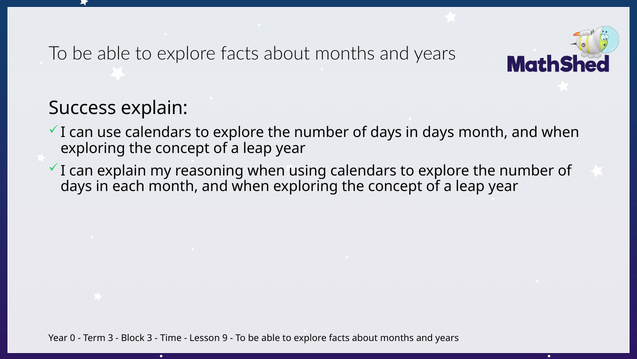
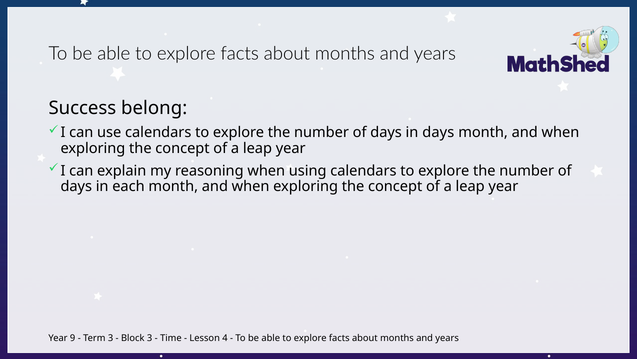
Success explain: explain -> belong
0: 0 -> 9
9: 9 -> 4
